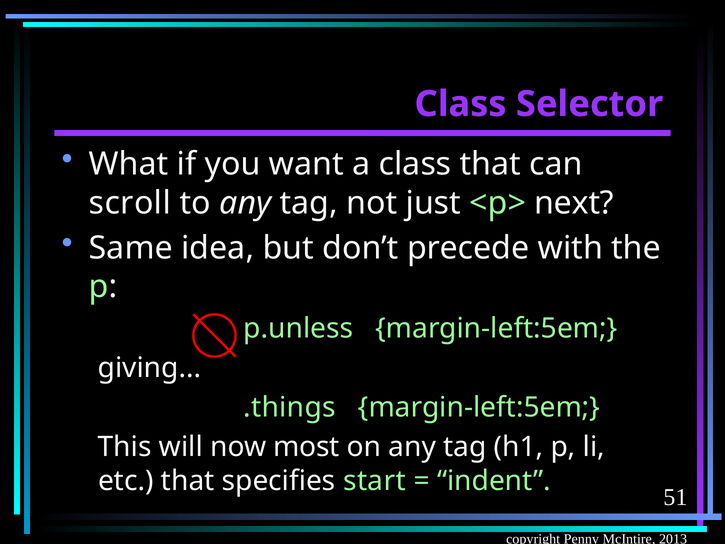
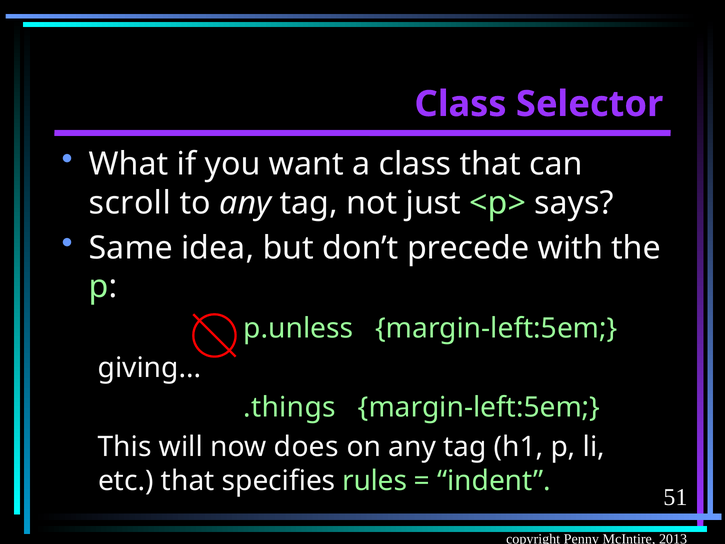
next: next -> says
most: most -> does
start: start -> rules
